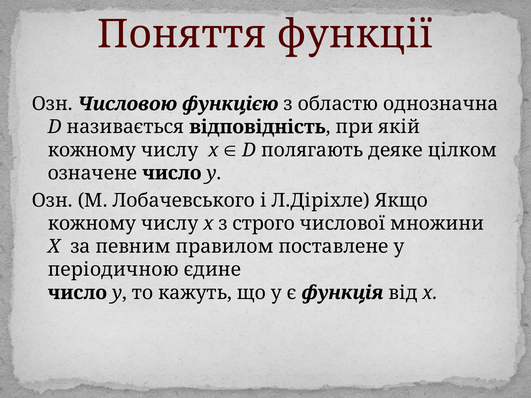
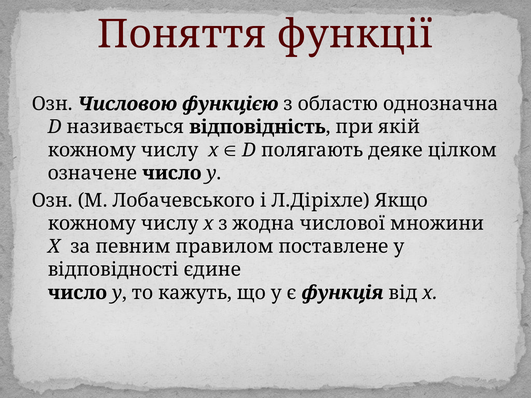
строго: строго -> жодна
періодичною: періодичною -> відповідності
